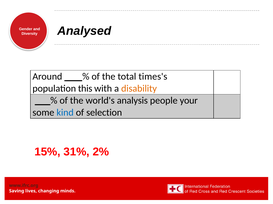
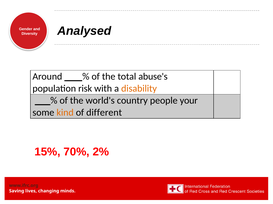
times's: times's -> abuse's
this: this -> risk
analysis: analysis -> country
kind colour: blue -> orange
selection: selection -> different
31%: 31% -> 70%
